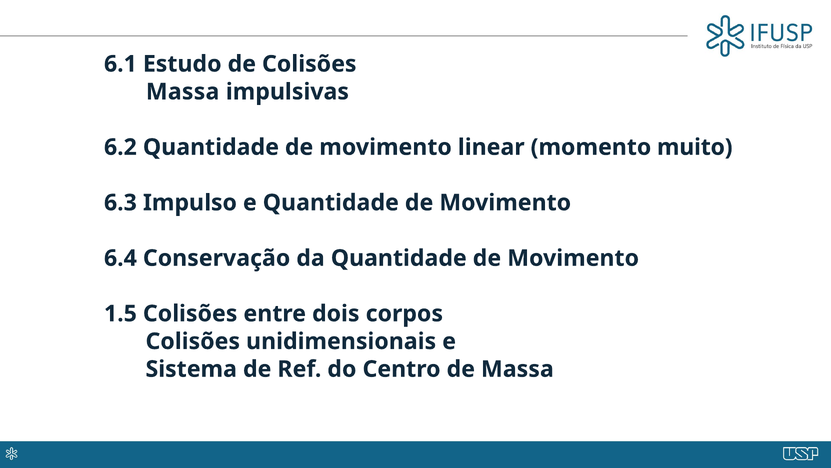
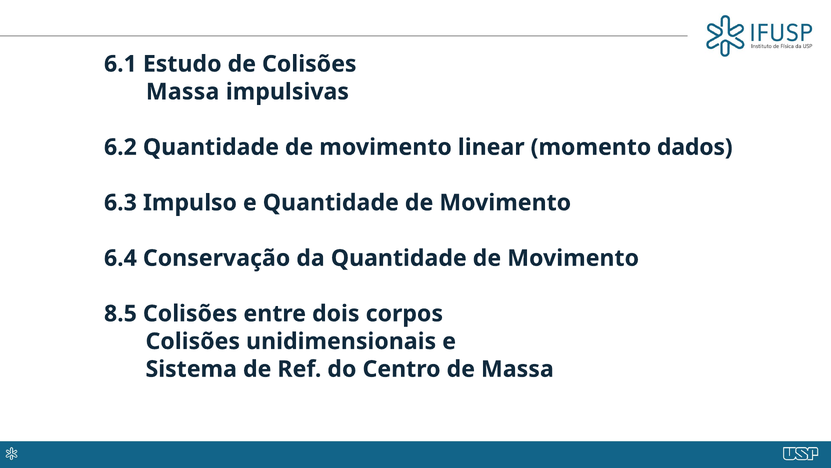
muito: muito -> dados
1.5: 1.5 -> 8.5
